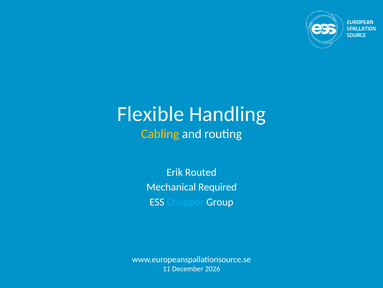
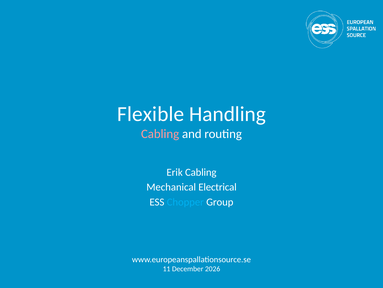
Cabling at (160, 134) colour: yellow -> pink
Erik Routed: Routed -> Cabling
Required: Required -> Electrical
